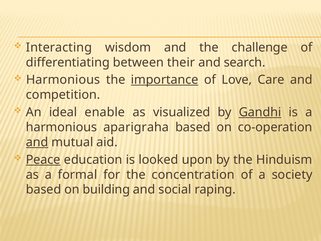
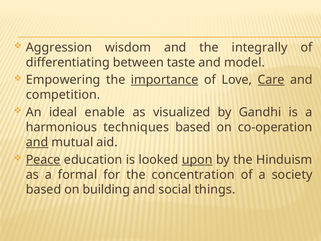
Interacting: Interacting -> Aggression
challenge: challenge -> integrally
their: their -> taste
search: search -> model
Harmonious at (63, 80): Harmonious -> Empowering
Care underline: none -> present
Gandhi underline: present -> none
aparigraha: aparigraha -> techniques
upon underline: none -> present
raping: raping -> things
